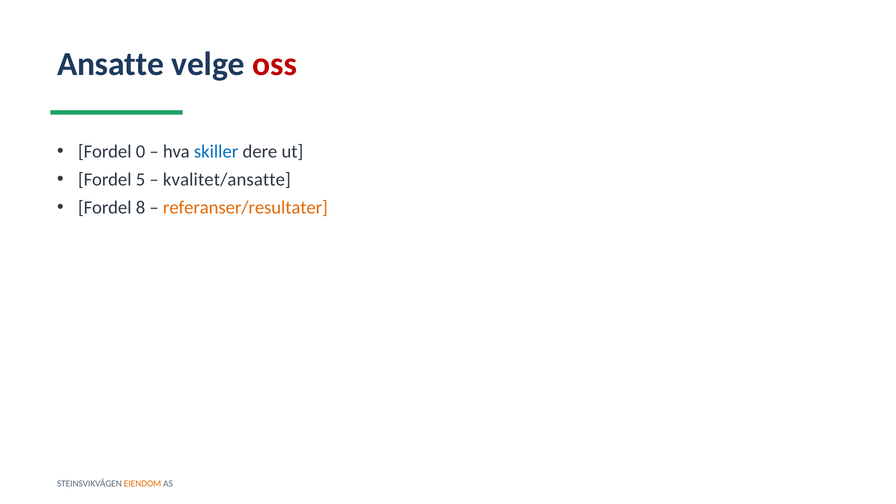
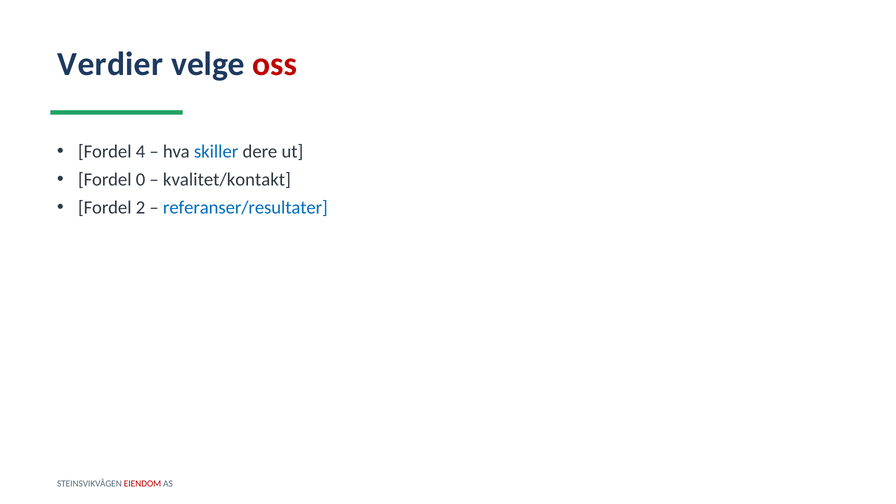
Ansatte: Ansatte -> Verdier
0: 0 -> 4
5: 5 -> 0
kvalitet/ansatte: kvalitet/ansatte -> kvalitet/kontakt
8: 8 -> 2
referanser/resultater colour: orange -> blue
EIENDOM colour: orange -> red
